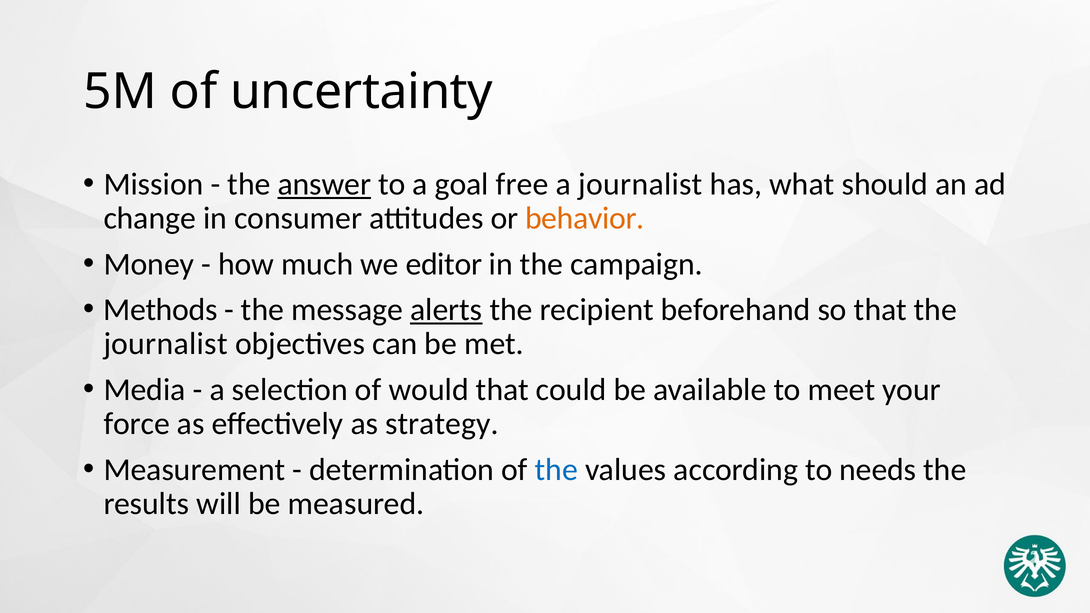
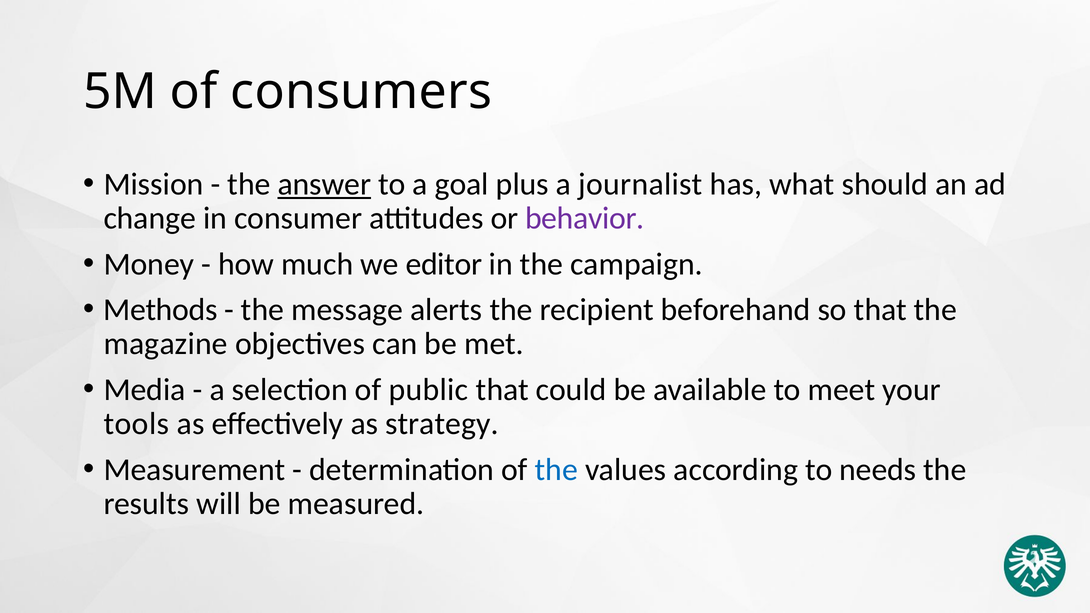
uncertainty: uncertainty -> consumers
free: free -> plus
behavior colour: orange -> purple
alerts underline: present -> none
journalist at (166, 344): journalist -> magazine
would: would -> public
force: force -> tools
